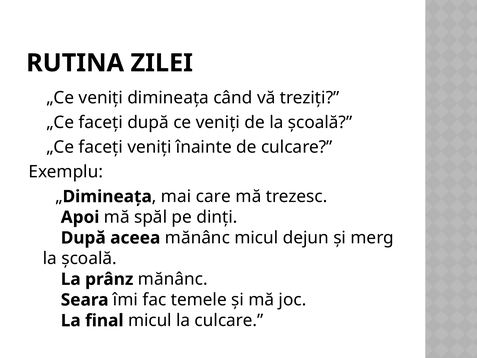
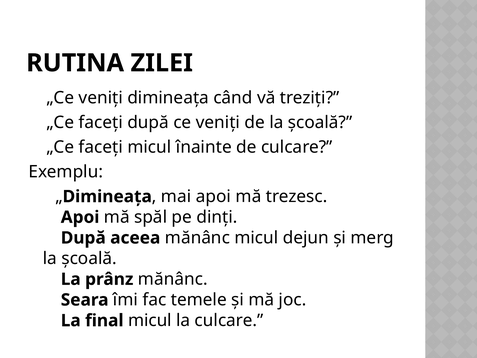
faceți veniți: veniți -> micul
mai care: care -> apoi
